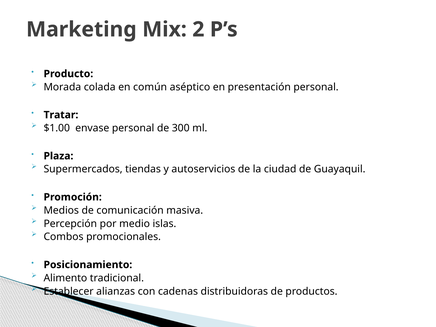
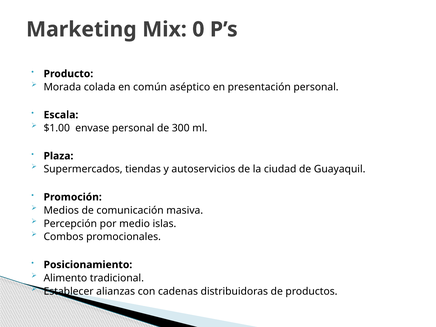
2: 2 -> 0
Tratar: Tratar -> Escala
